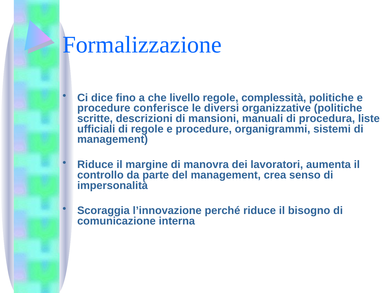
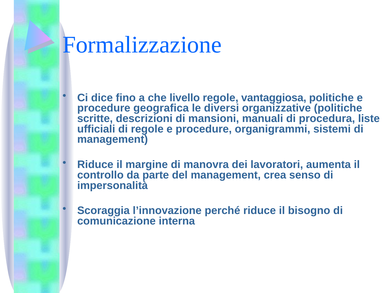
complessità: complessità -> vantaggiosa
conferisce: conferisce -> geografica
